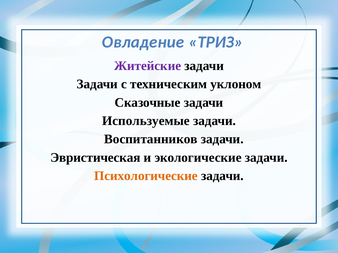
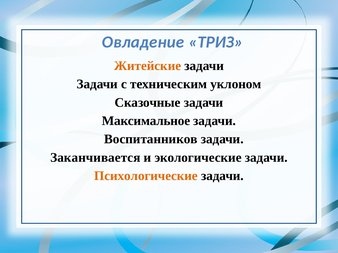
Житейские colour: purple -> orange
Используемые: Используемые -> Максимальное
Эвристическая: Эвристическая -> Заканчивается
